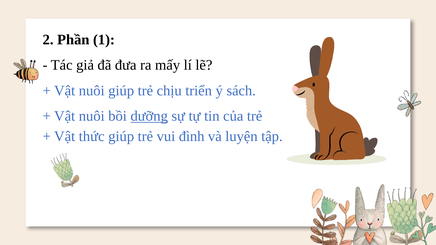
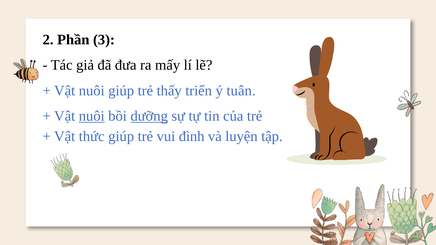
1: 1 -> 3
chịu: chịu -> thấy
sách: sách -> tuân
nuôi at (92, 116) underline: none -> present
